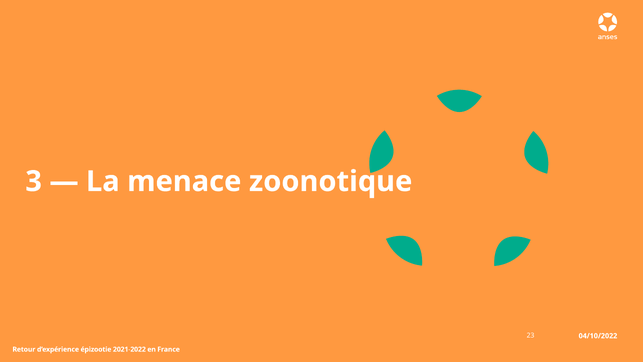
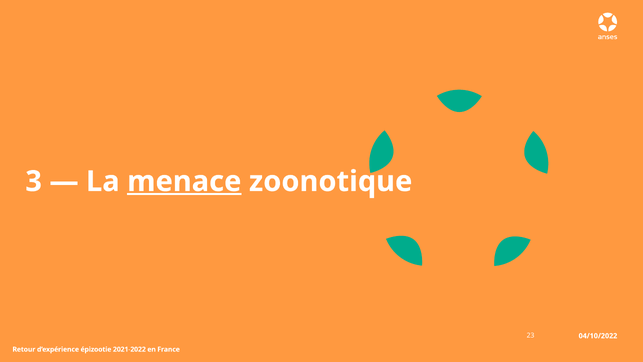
menace underline: none -> present
